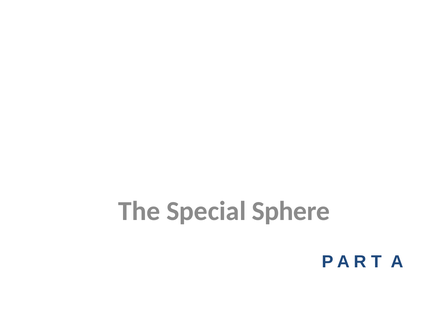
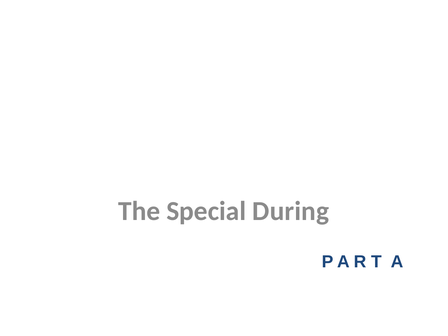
Sphere: Sphere -> During
